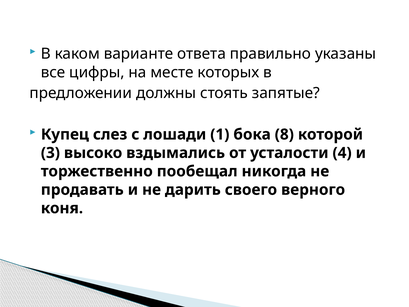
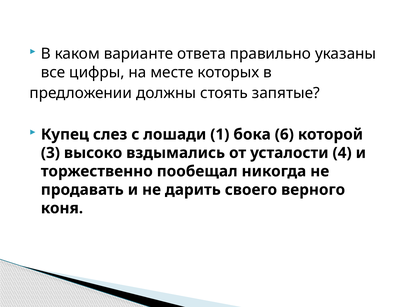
8: 8 -> 6
